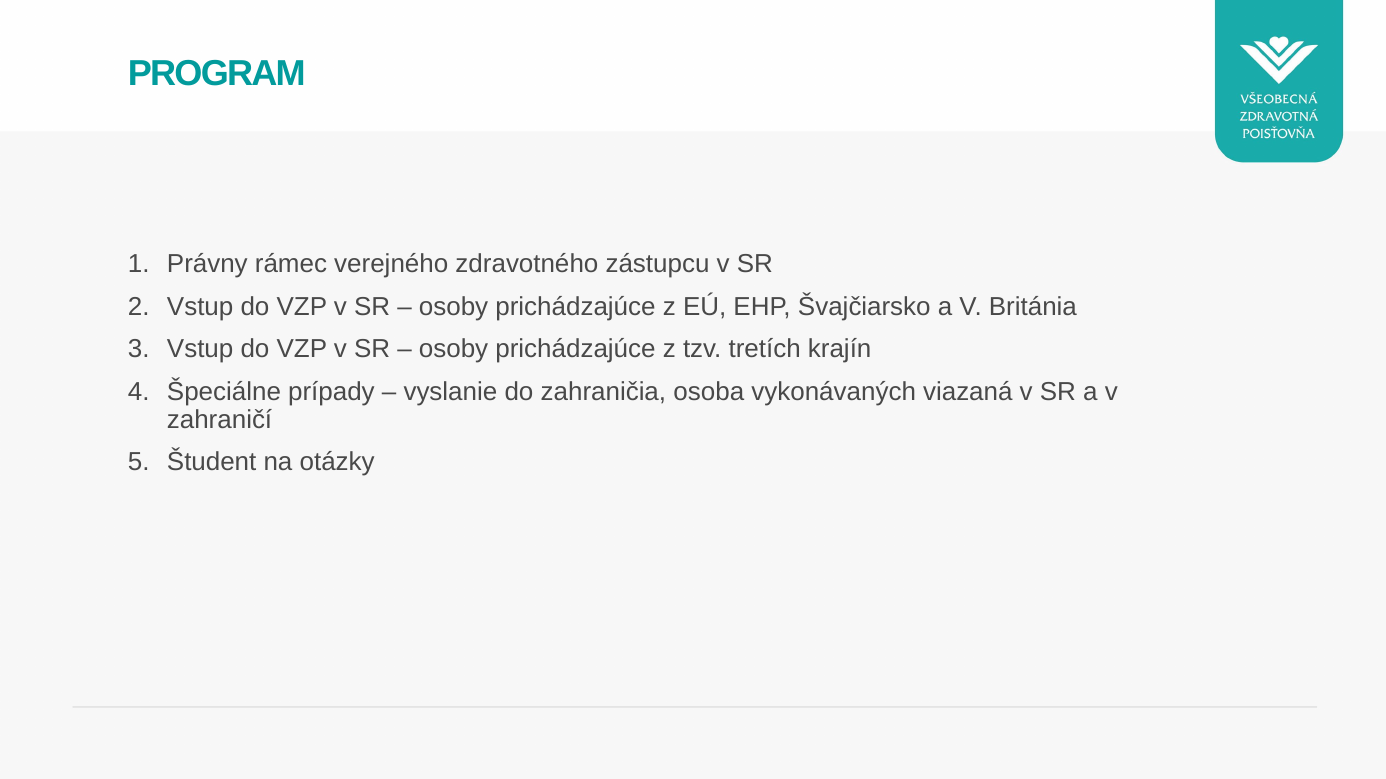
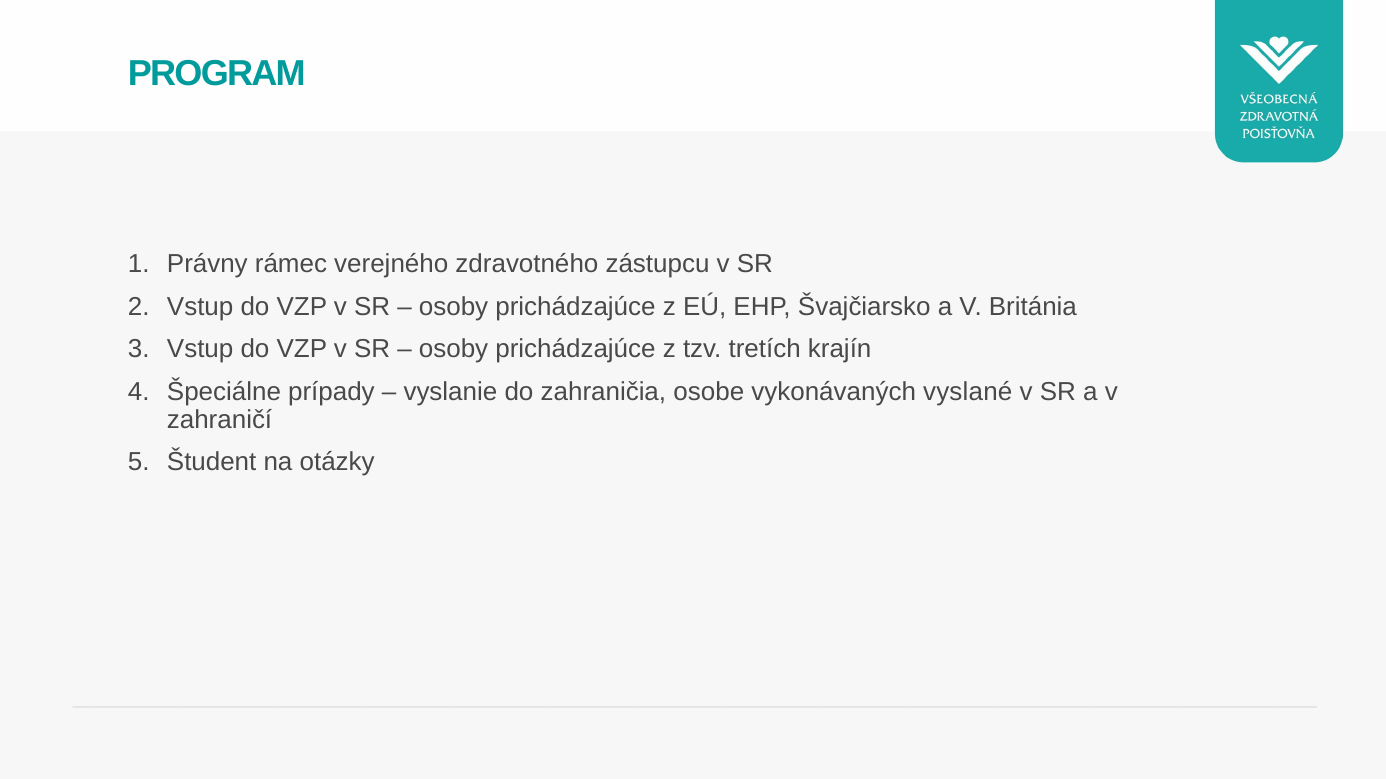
osoba: osoba -> osobe
viazaná: viazaná -> vyslané
